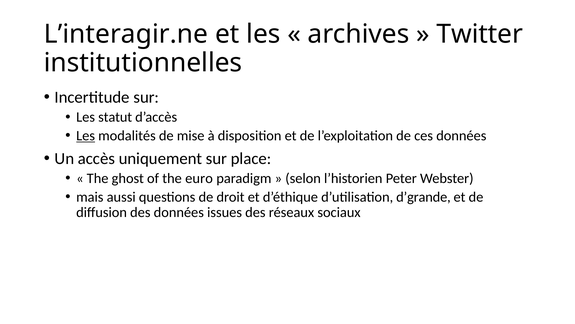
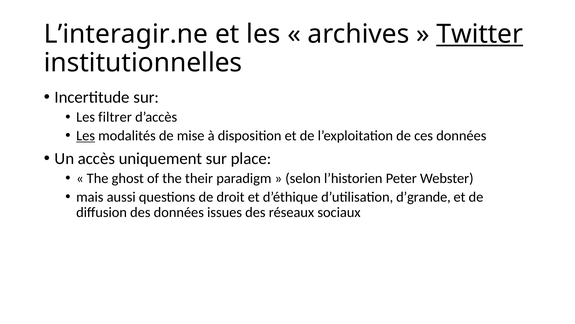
Twitter underline: none -> present
statut: statut -> filtrer
euro: euro -> their
